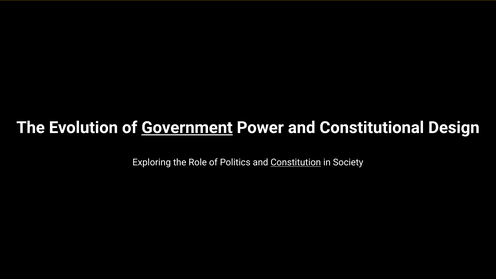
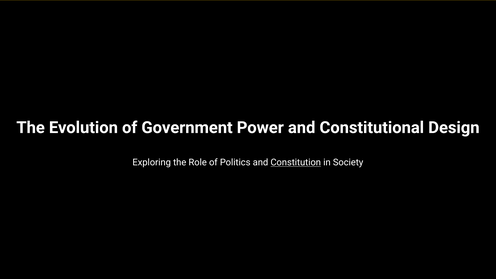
Government underline: present -> none
